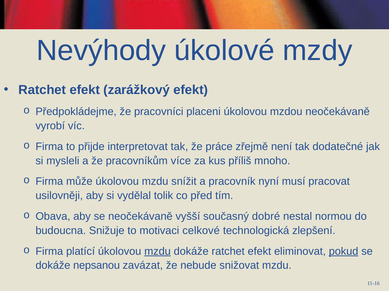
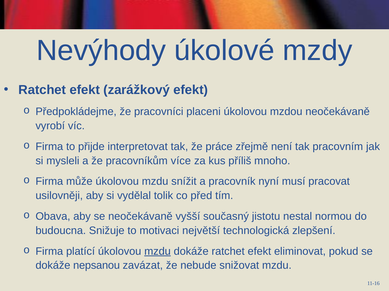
dodatečné: dodatečné -> pracovním
dobré: dobré -> jistotu
celkové: celkové -> největší
pokud underline: present -> none
